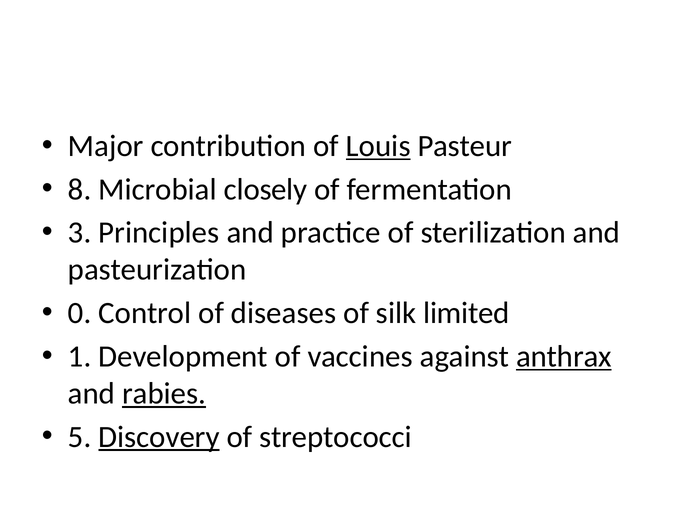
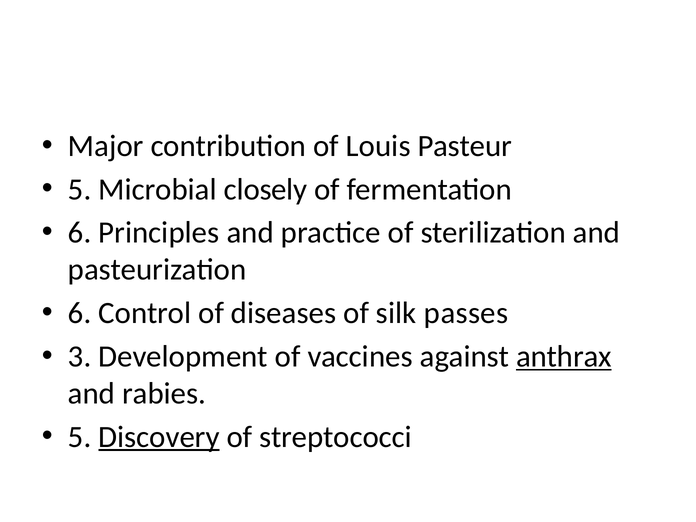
Louis underline: present -> none
8 at (80, 189): 8 -> 5
3 at (80, 233): 3 -> 6
0 at (80, 313): 0 -> 6
limited: limited -> passes
1: 1 -> 3
rabies underline: present -> none
